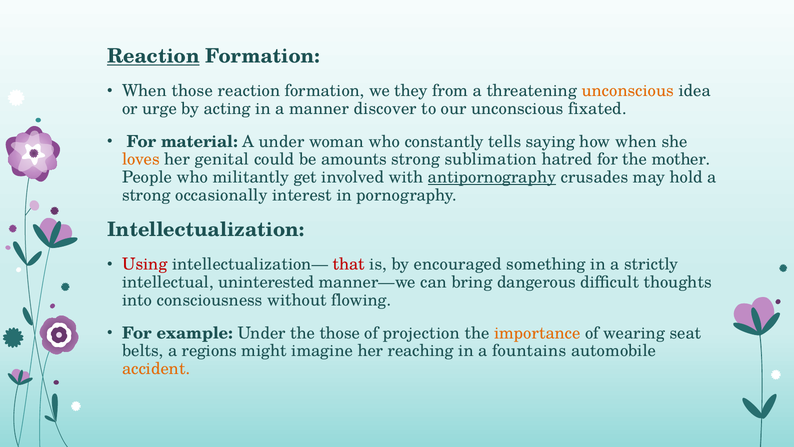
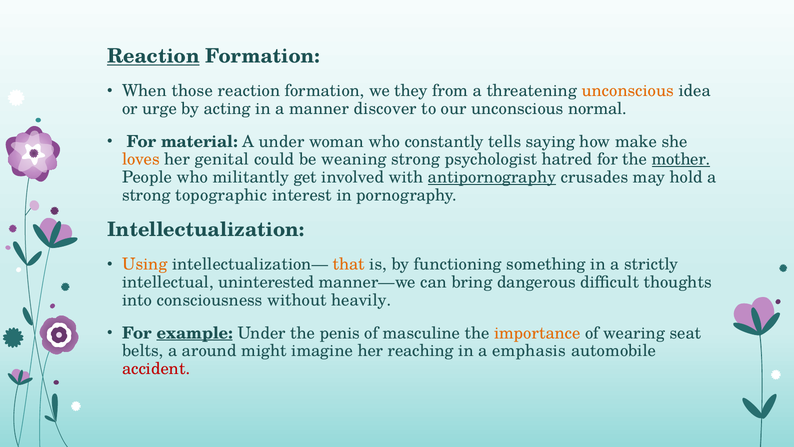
fixated: fixated -> normal
how when: when -> make
amounts: amounts -> weaning
sublimation: sublimation -> psychologist
mother underline: none -> present
occasionally: occasionally -> topographic
Using colour: red -> orange
that colour: red -> orange
encouraged: encouraged -> functioning
flowing: flowing -> heavily
example underline: none -> present
the those: those -> penis
projection: projection -> masculine
regions: regions -> around
fountains: fountains -> emphasis
accident colour: orange -> red
